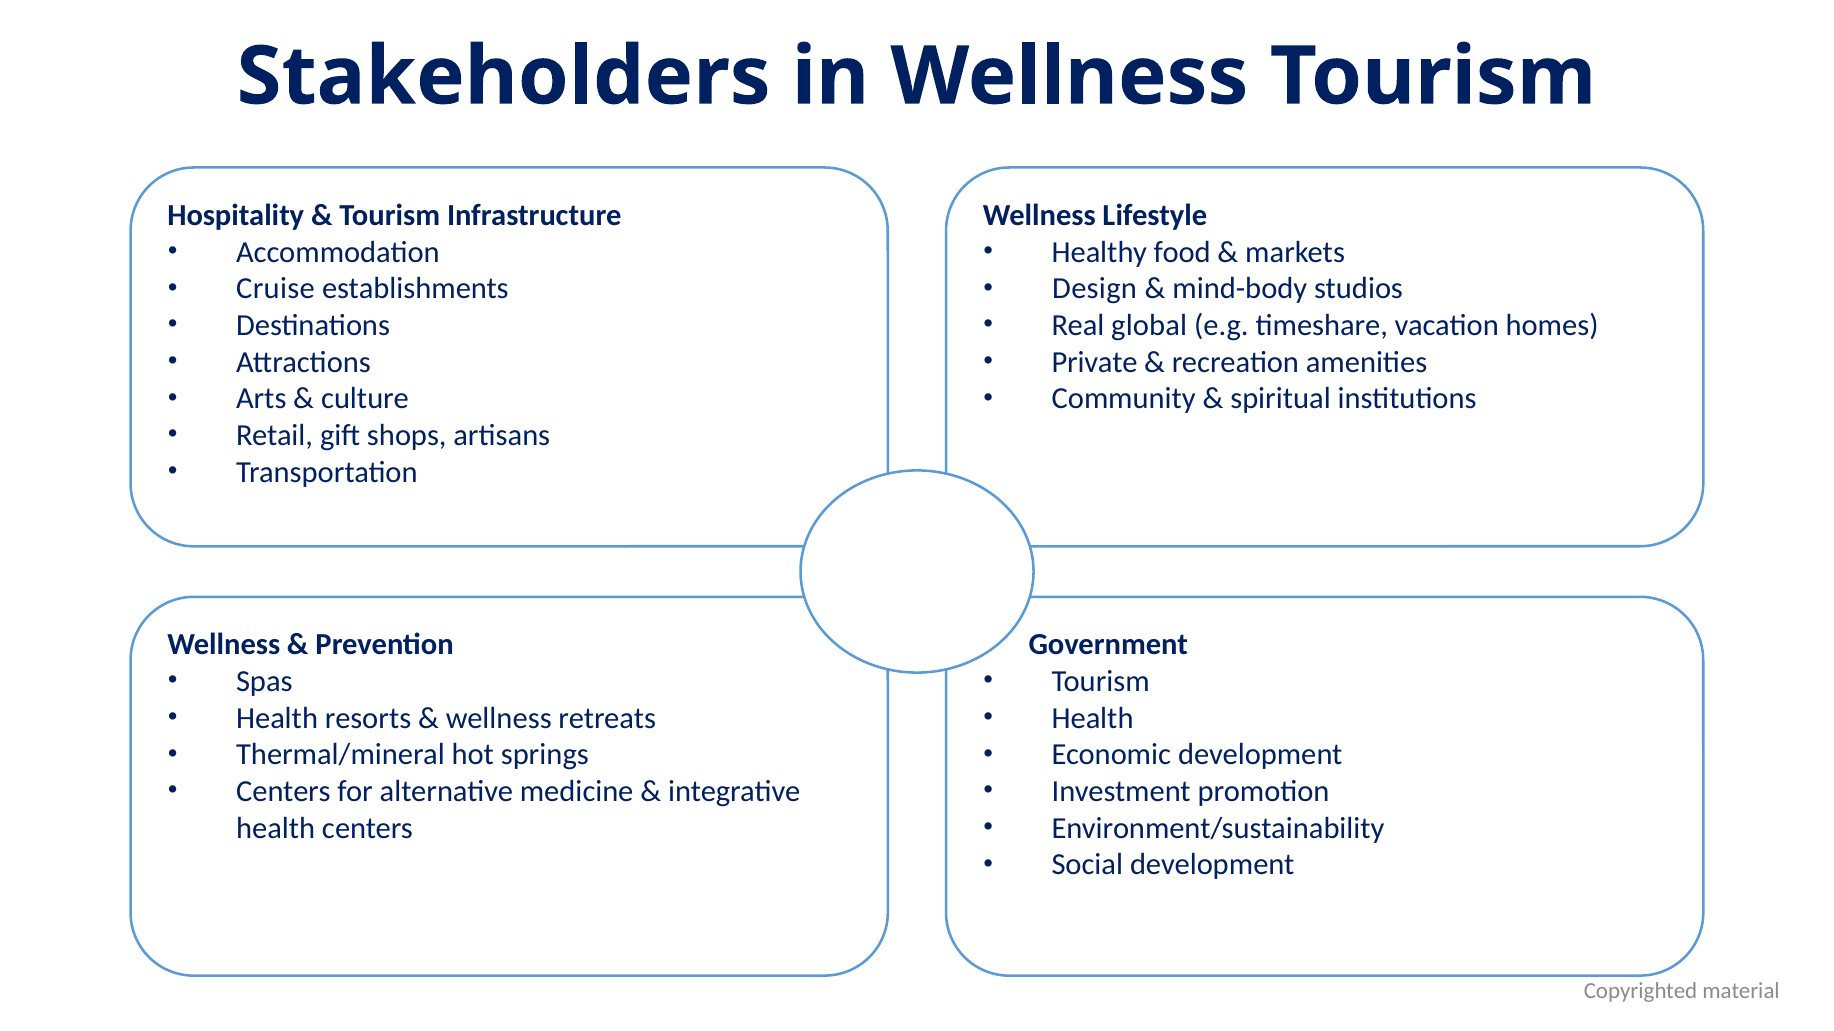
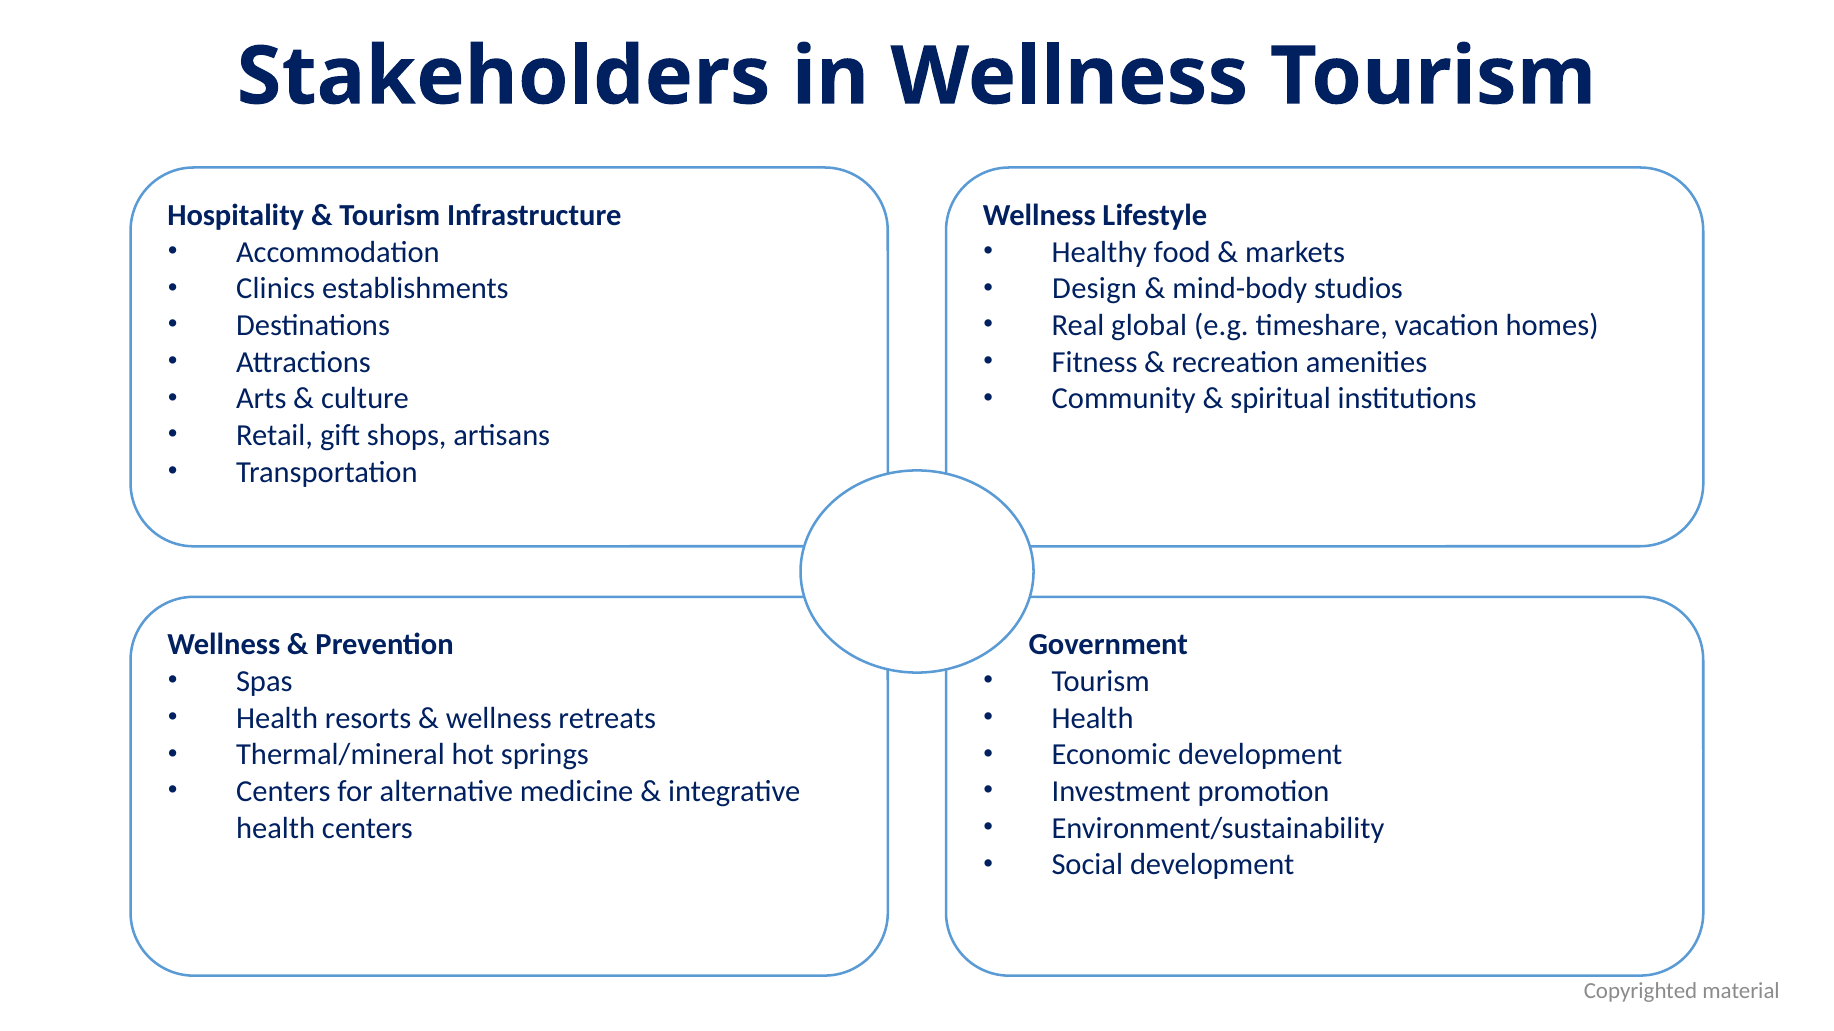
Cruise: Cruise -> Clinics
Private: Private -> Fitness
